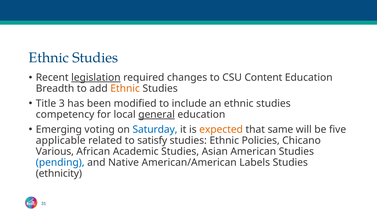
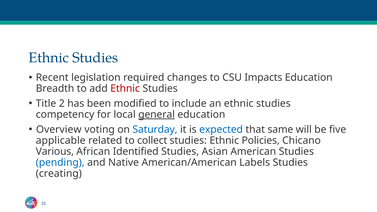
legislation underline: present -> none
Content: Content -> Impacts
Ethnic at (125, 89) colour: orange -> red
3: 3 -> 2
Emerging: Emerging -> Overview
expected colour: orange -> blue
satisfy: satisfy -> collect
Academic: Academic -> Identified
ethnicity: ethnicity -> creating
